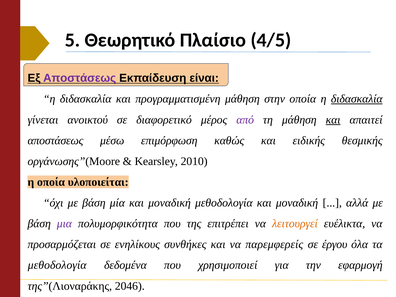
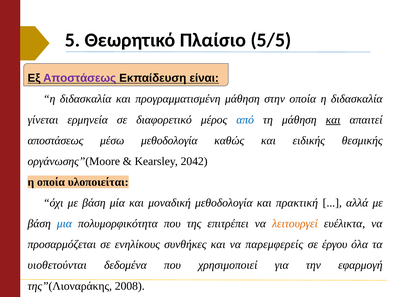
4/5: 4/5 -> 5/5
διδασκαλία at (357, 99) underline: present -> none
ανοικτού: ανοικτού -> ερμηνεία
από colour: purple -> blue
μέσω επιμόρφωση: επιμόρφωση -> μεθοδολογία
2010: 2010 -> 2042
μεθοδολογία και μοναδική: μοναδική -> πρακτική
μια colour: purple -> blue
μεθοδολογία at (57, 265): μεθοδολογία -> υιοθετούνται
2046: 2046 -> 2008
